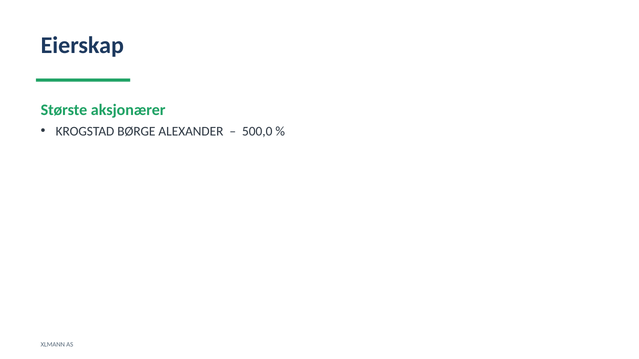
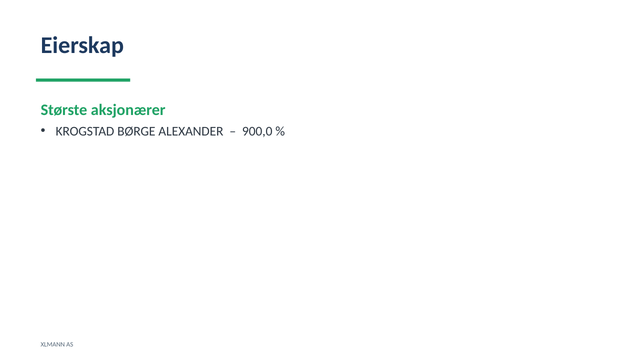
500,0: 500,0 -> 900,0
